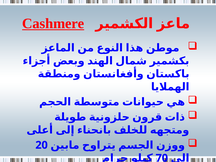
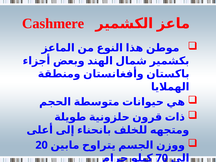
Cashmere underline: present -> none
